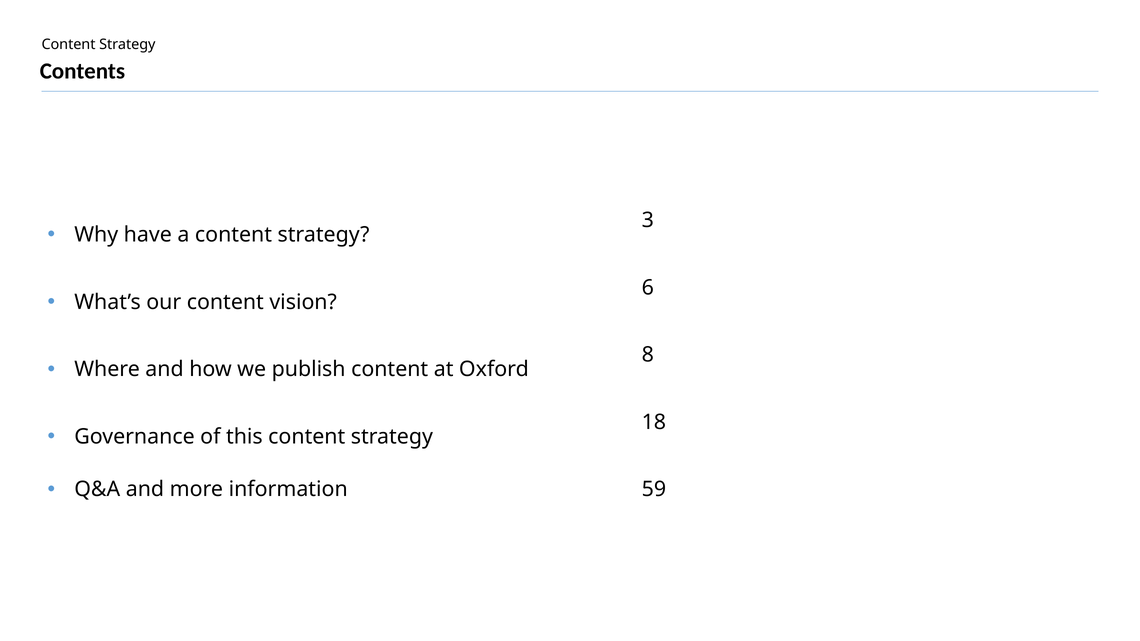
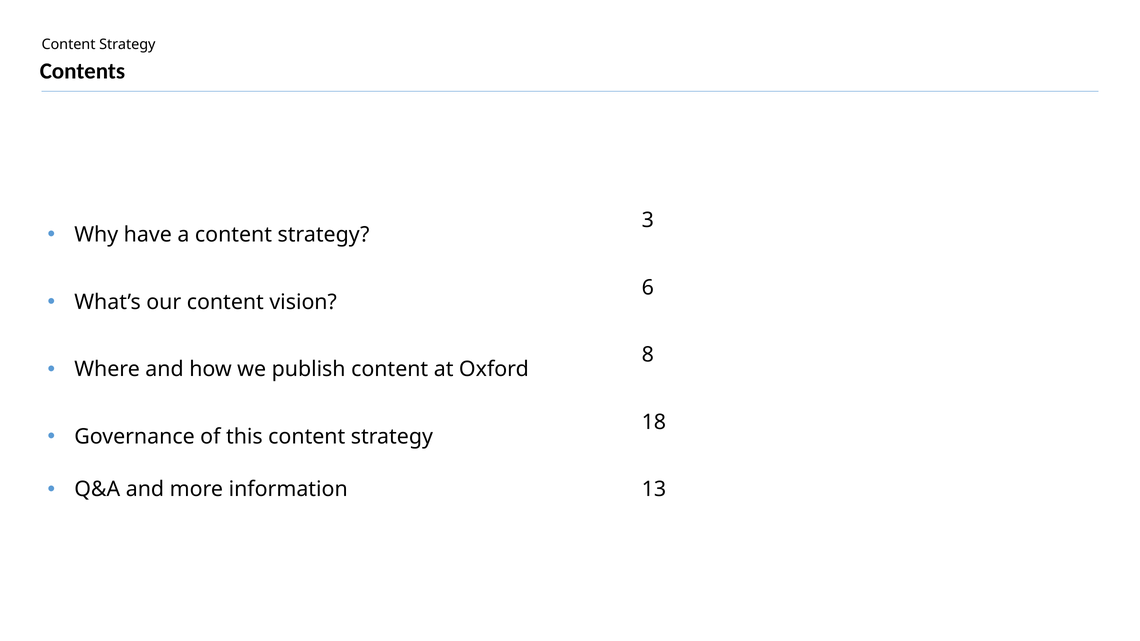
59: 59 -> 13
